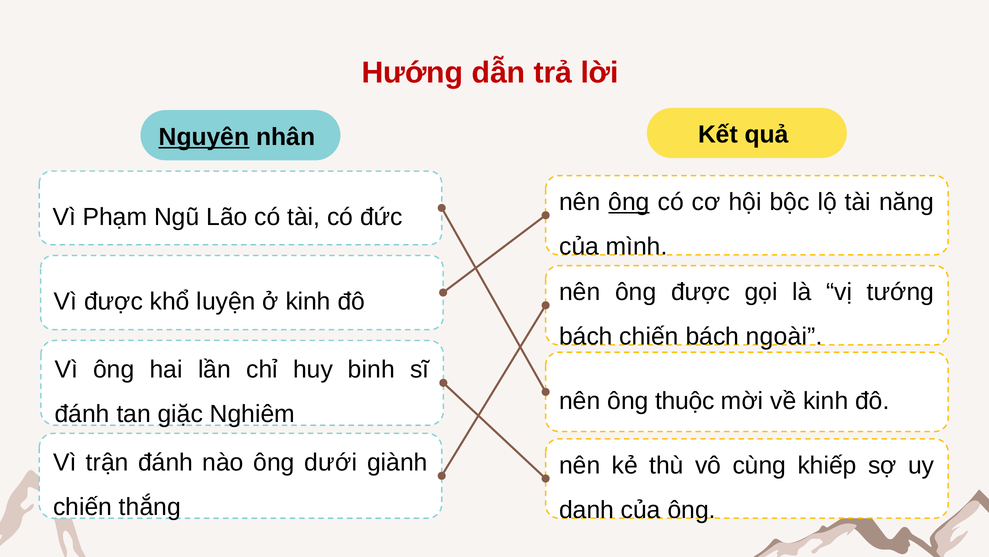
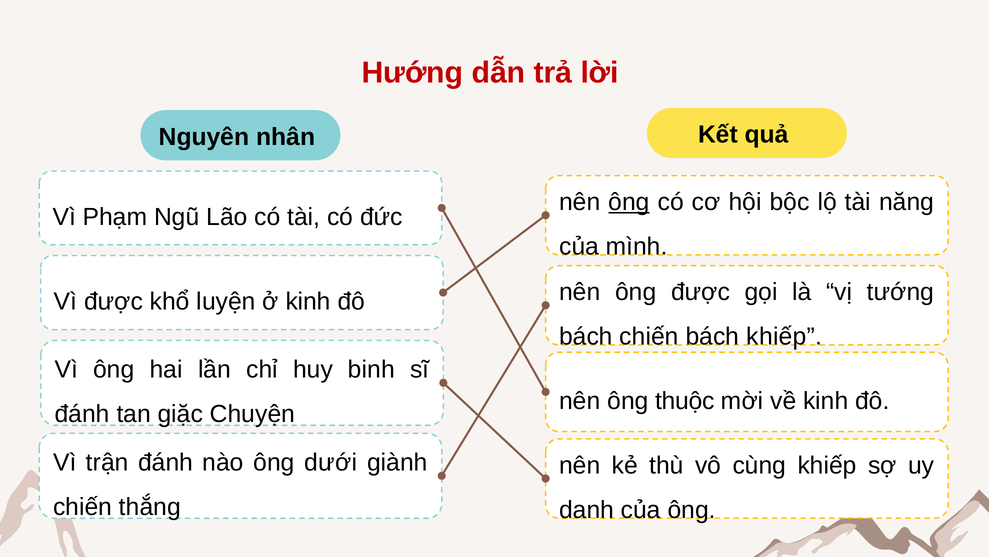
Nguyên underline: present -> none
bách ngoài: ngoài -> khiếp
Nghiêm: Nghiêm -> Chuyện
